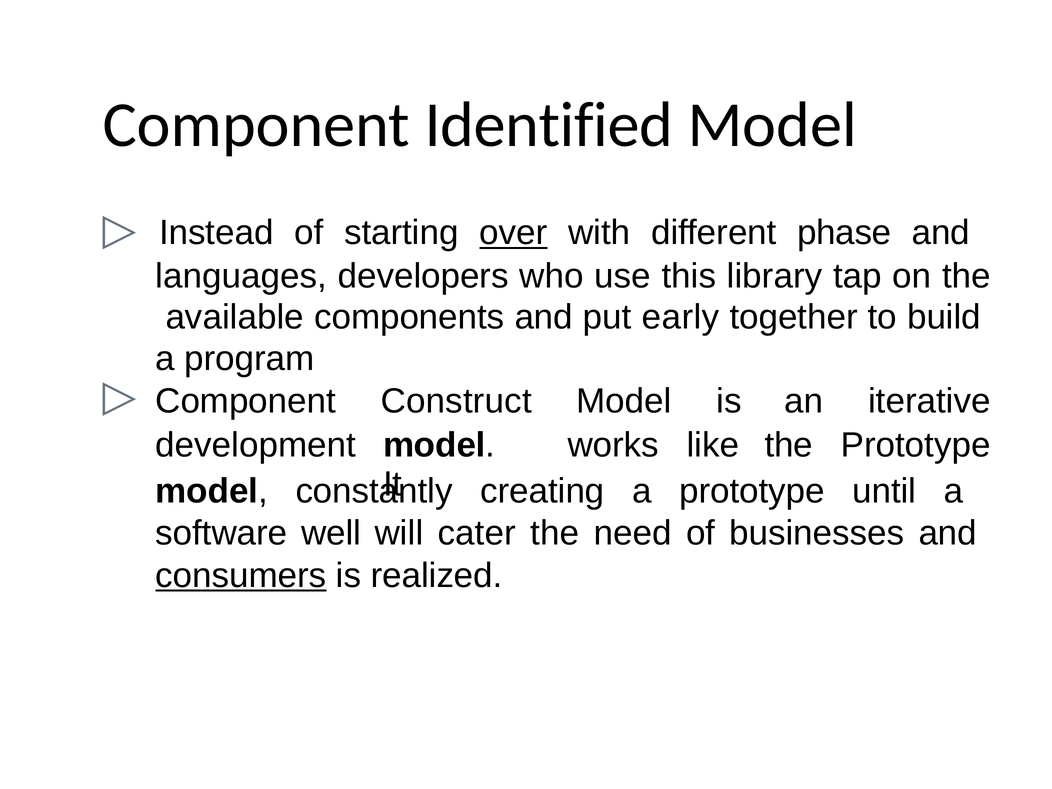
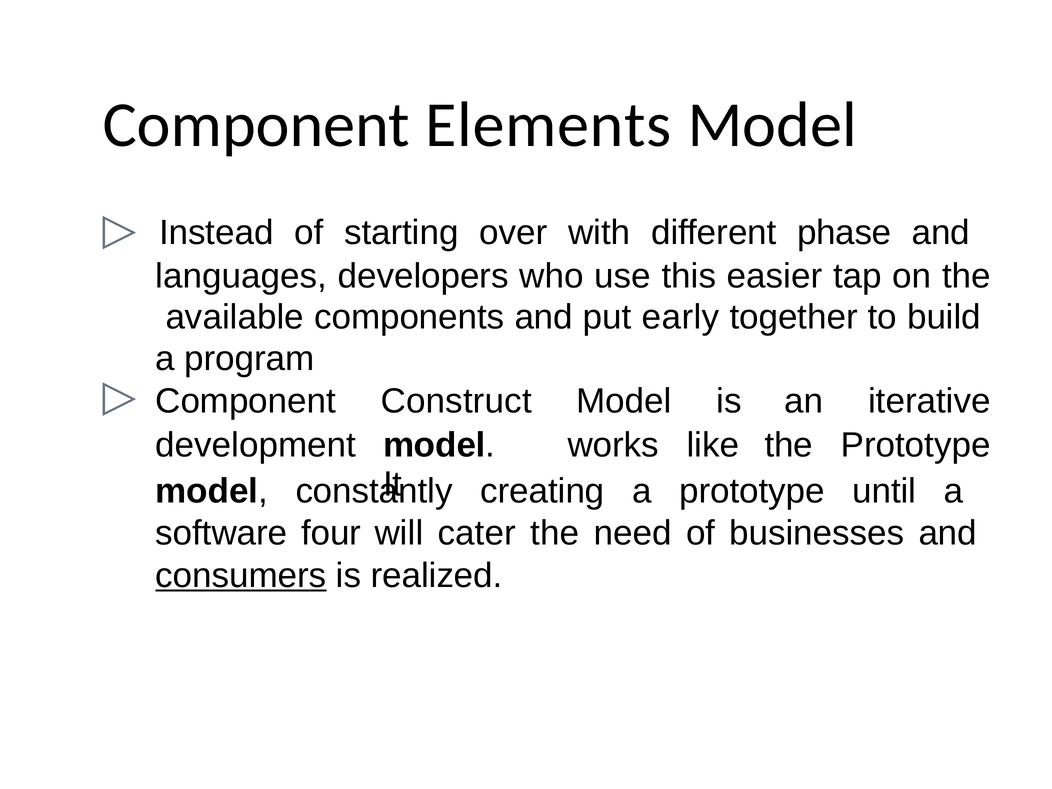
Identified: Identified -> Elements
over underline: present -> none
library: library -> easier
well: well -> four
